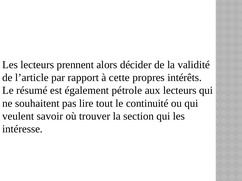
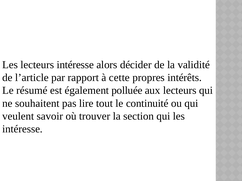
lecteurs prennent: prennent -> intéresse
pétrole: pétrole -> polluée
